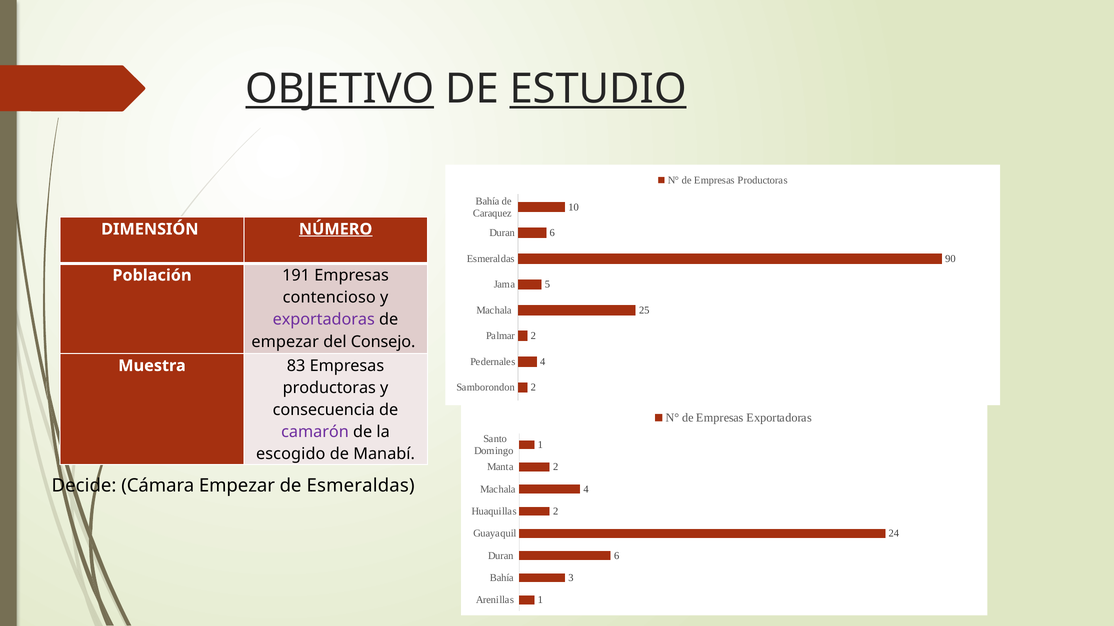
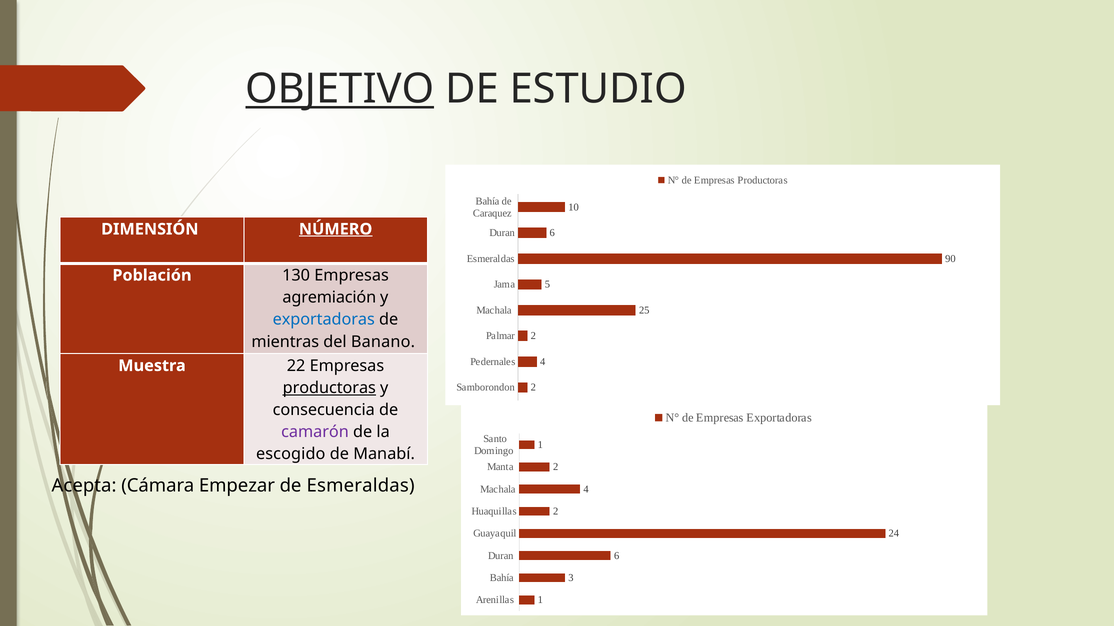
ESTUDIO underline: present -> none
191: 191 -> 130
contencioso: contencioso -> agremiación
exportadoras at (324, 320) colour: purple -> blue
empezar at (285, 342): empezar -> mientras
Consejo: Consejo -> Banano
83: 83 -> 22
productoras at (329, 388) underline: none -> present
Decide: Decide -> Acepta
